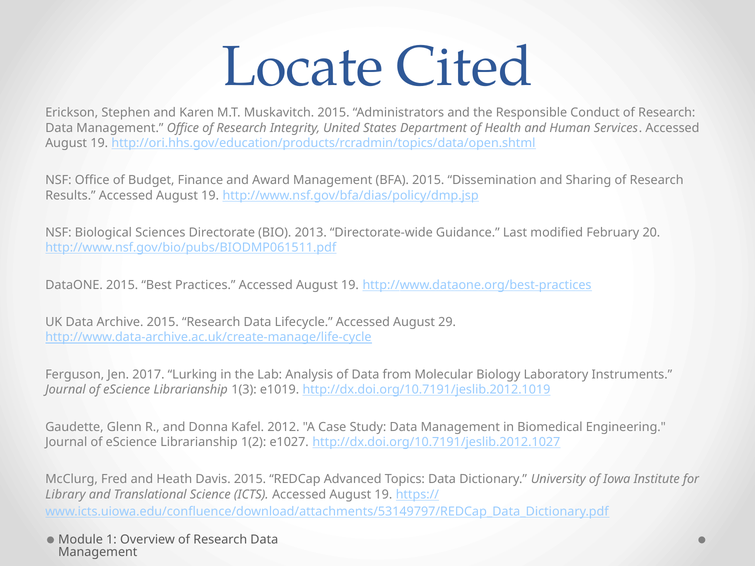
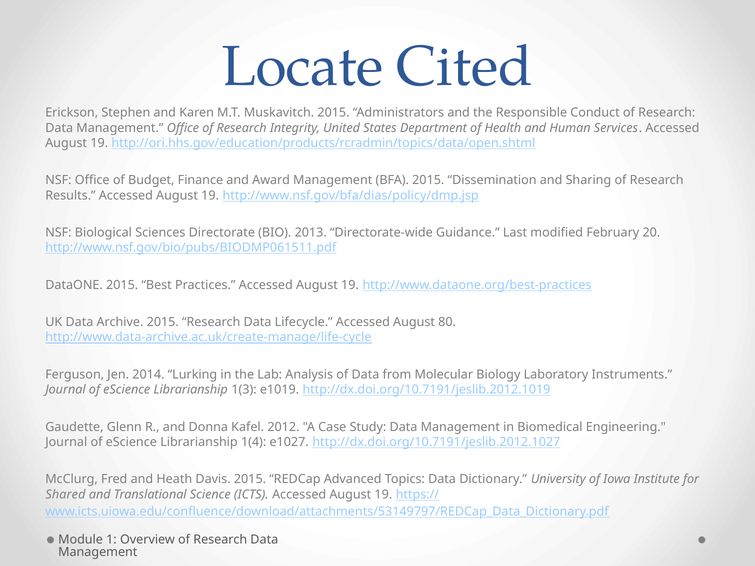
29: 29 -> 80
2017: 2017 -> 2014
1(2: 1(2 -> 1(4
Library: Library -> Shared
